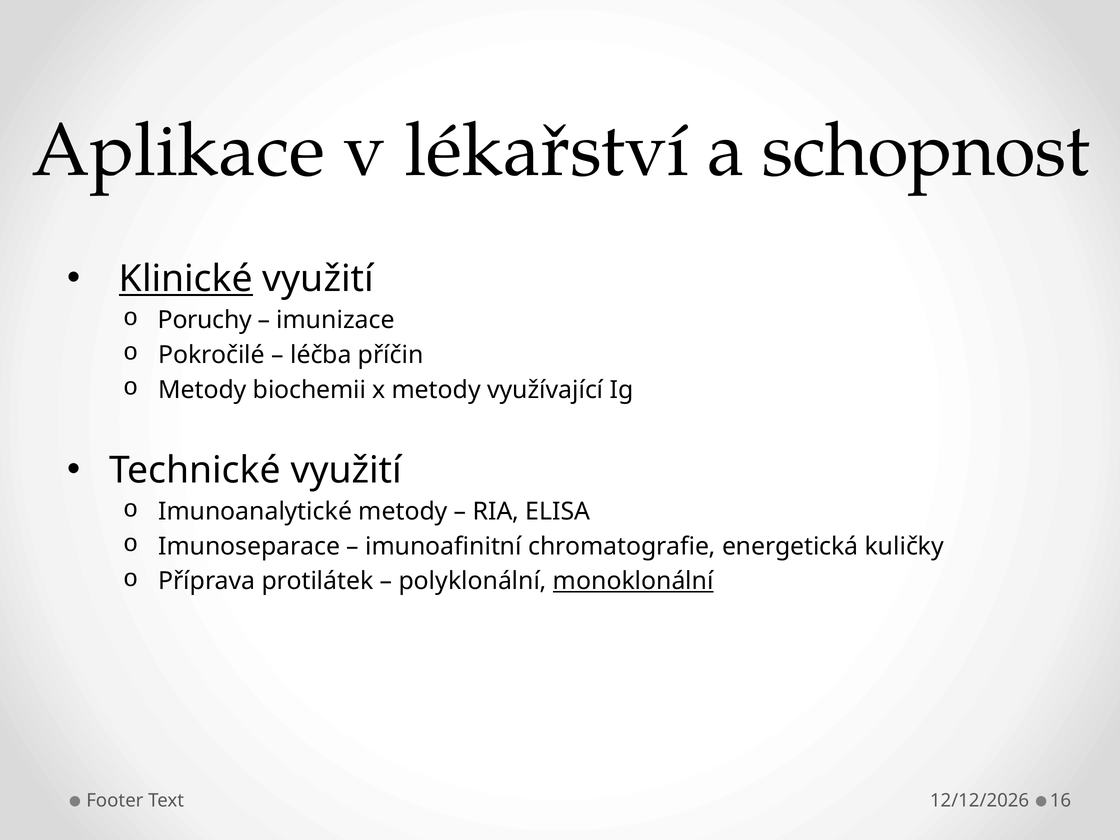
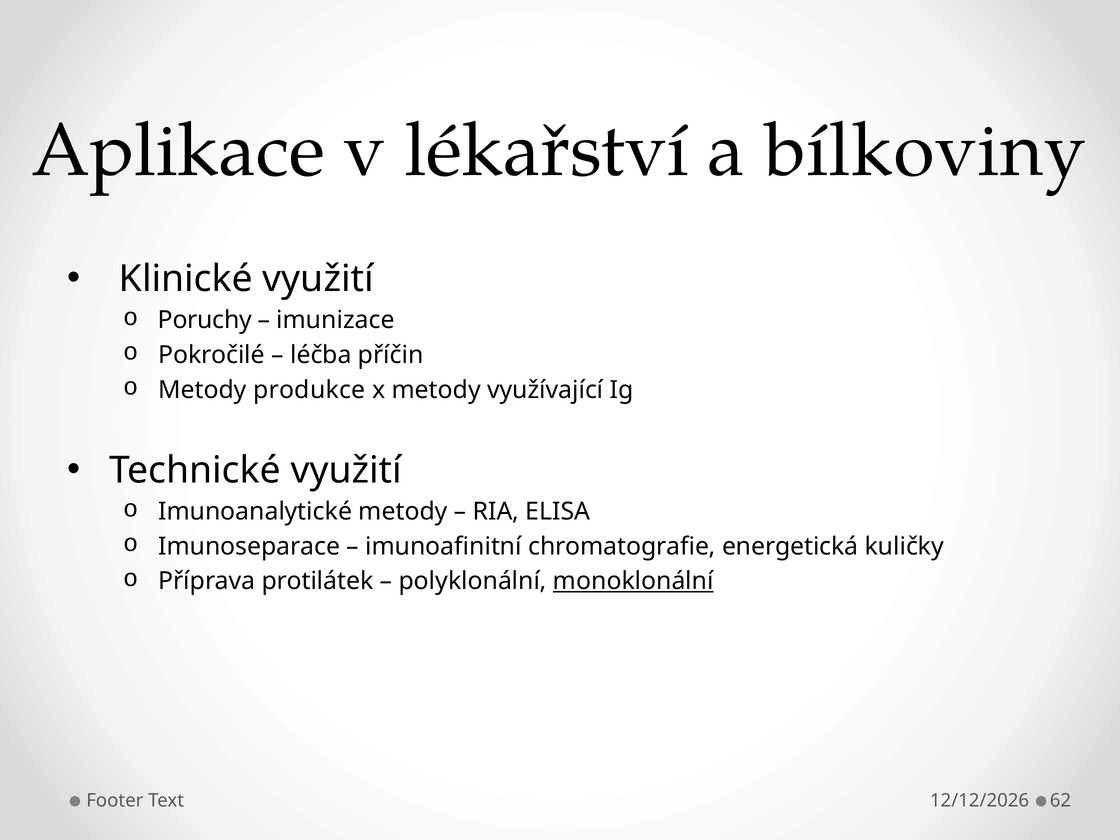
schopnost: schopnost -> bílkoviny
Klinické underline: present -> none
biochemii: biochemii -> produkce
16: 16 -> 62
